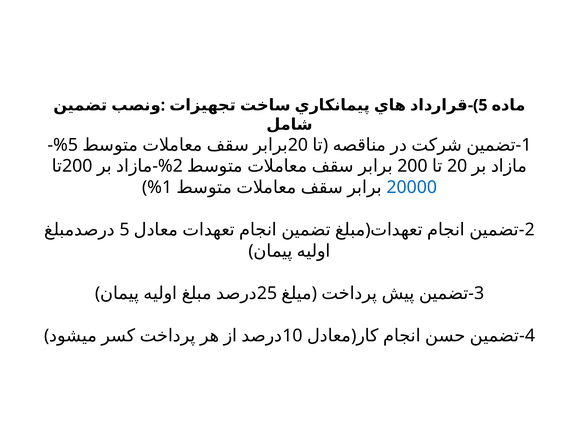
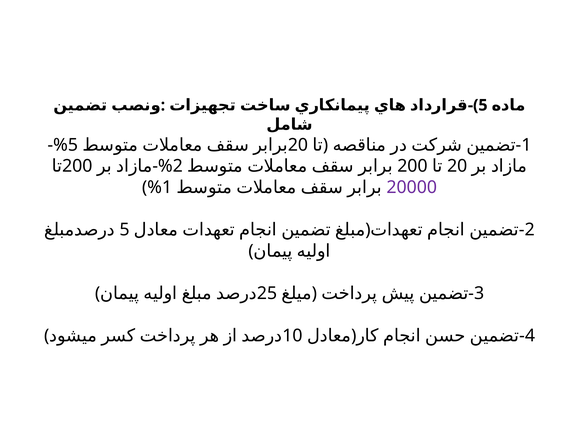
20000 colour: blue -> purple
